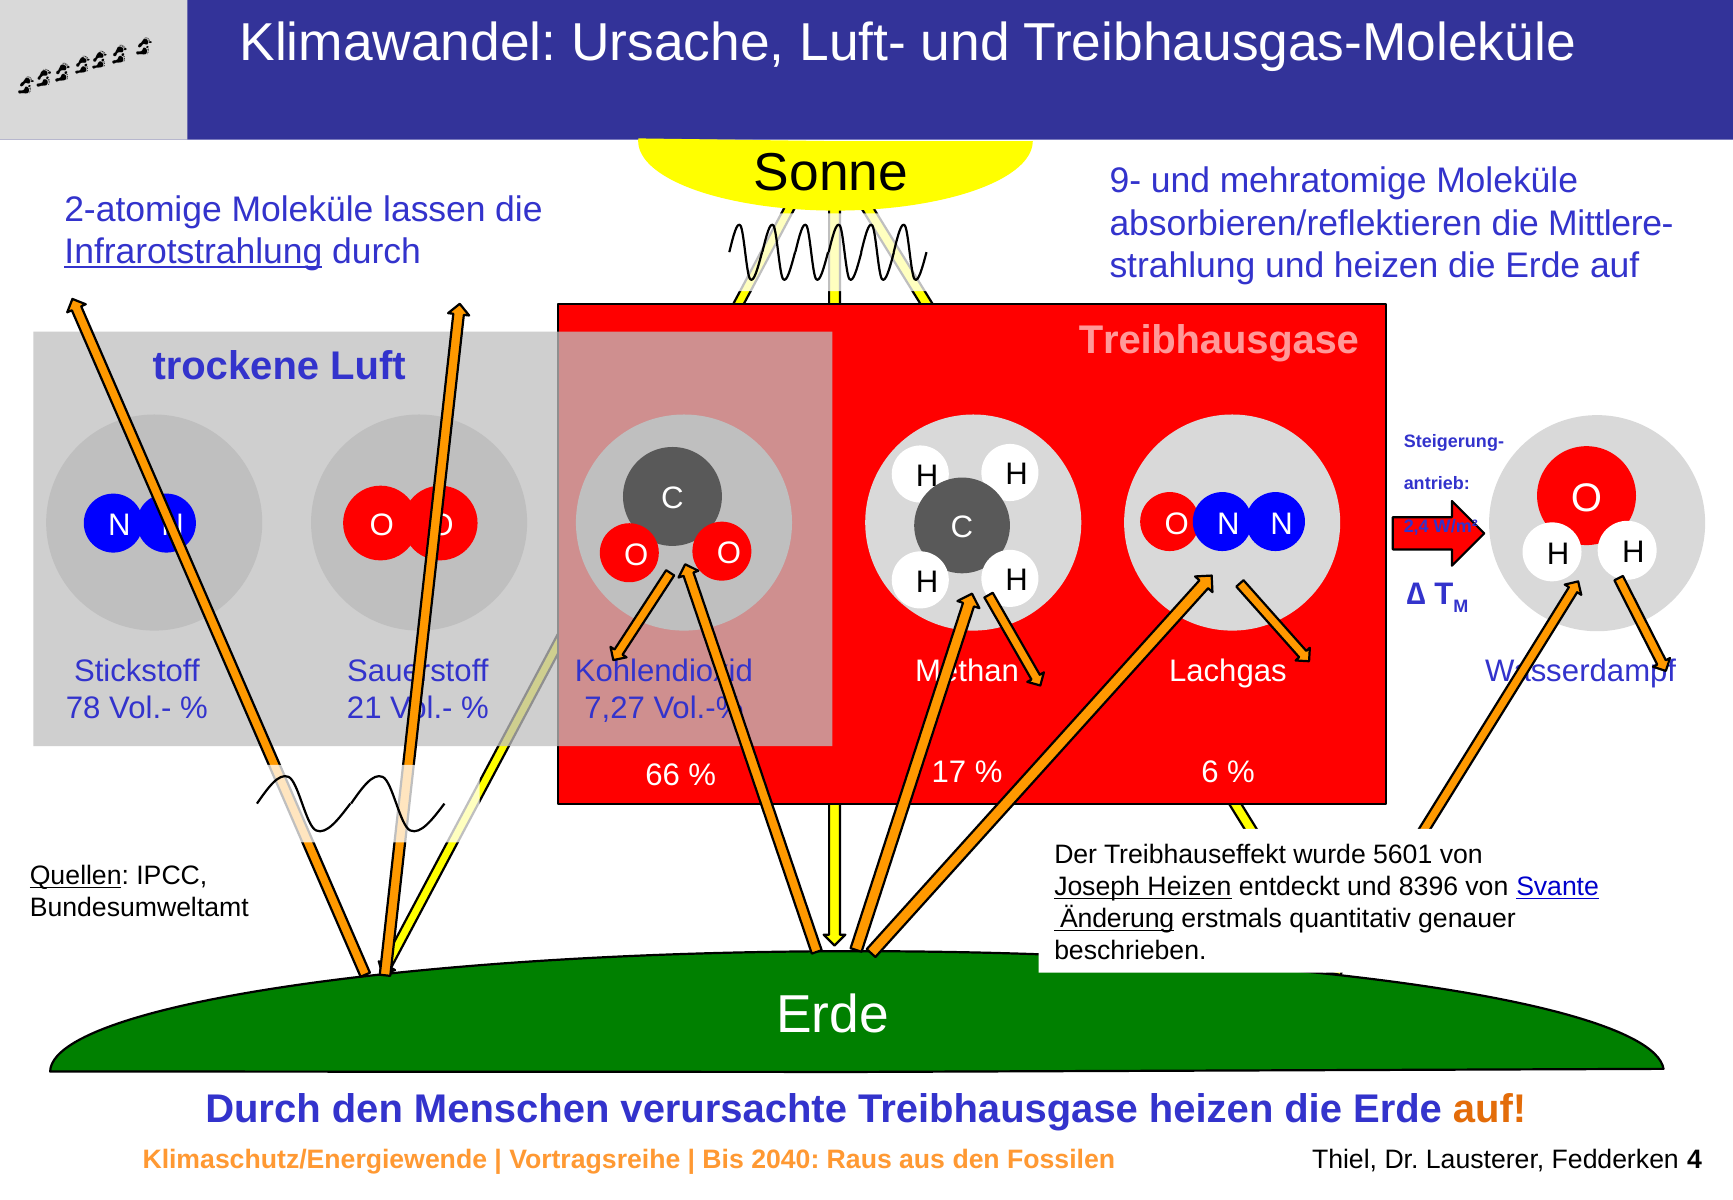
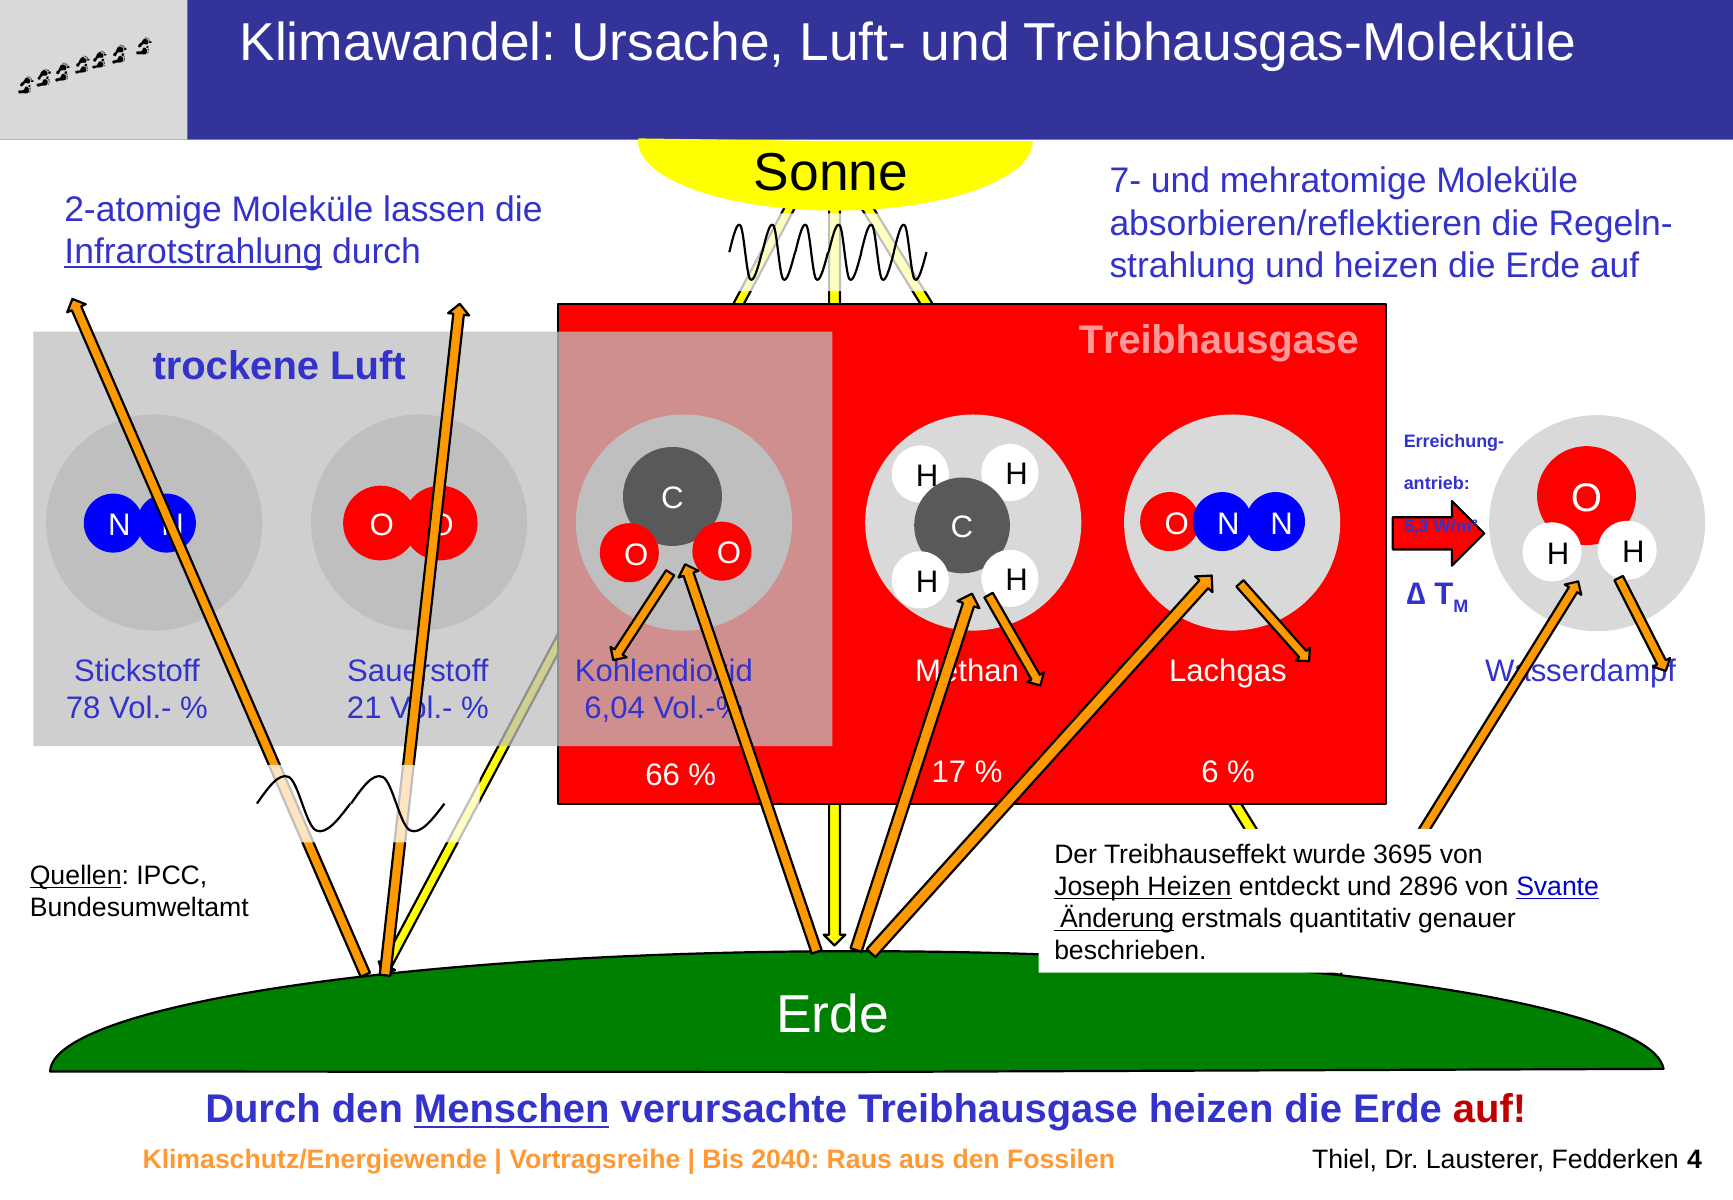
9-: 9- -> 7-
Mittlere-: Mittlere- -> Regeln-
Steigerung-: Steigerung- -> Erreichung-
2,4: 2,4 -> 5,3
7,27: 7,27 -> 6,04
5601: 5601 -> 3695
8396: 8396 -> 2896
Menschen underline: none -> present
auf at (1490, 1109) colour: orange -> red
